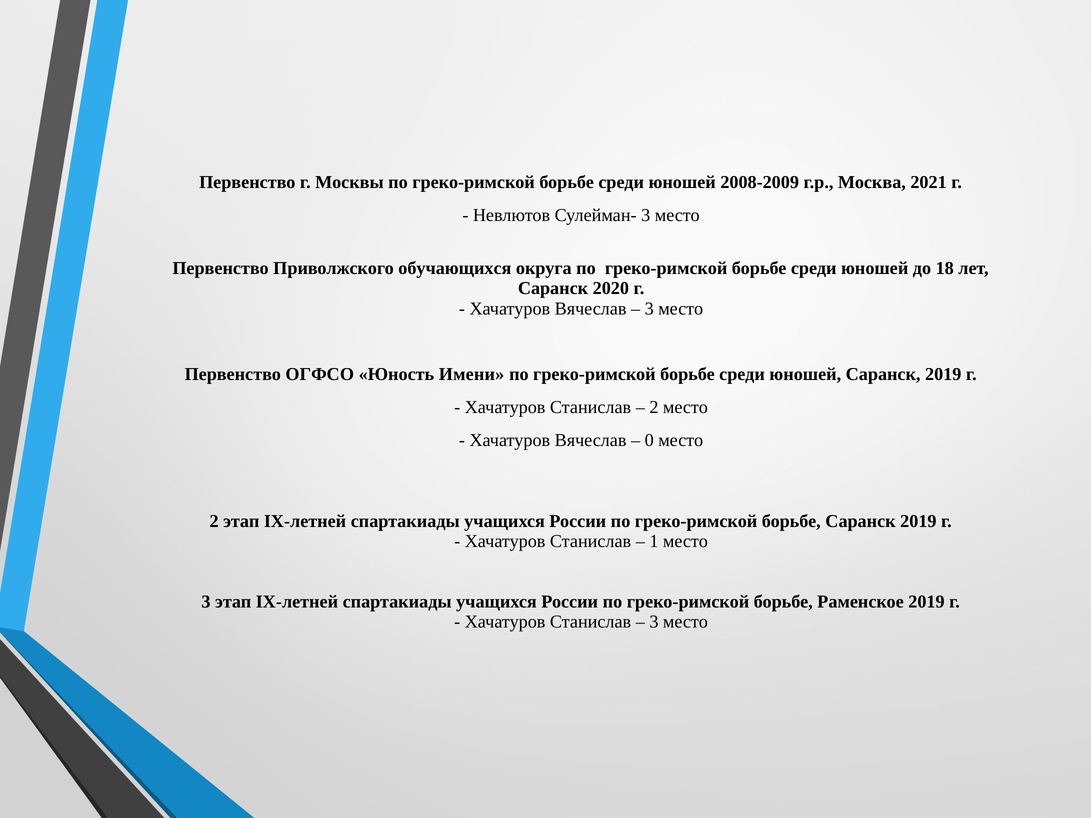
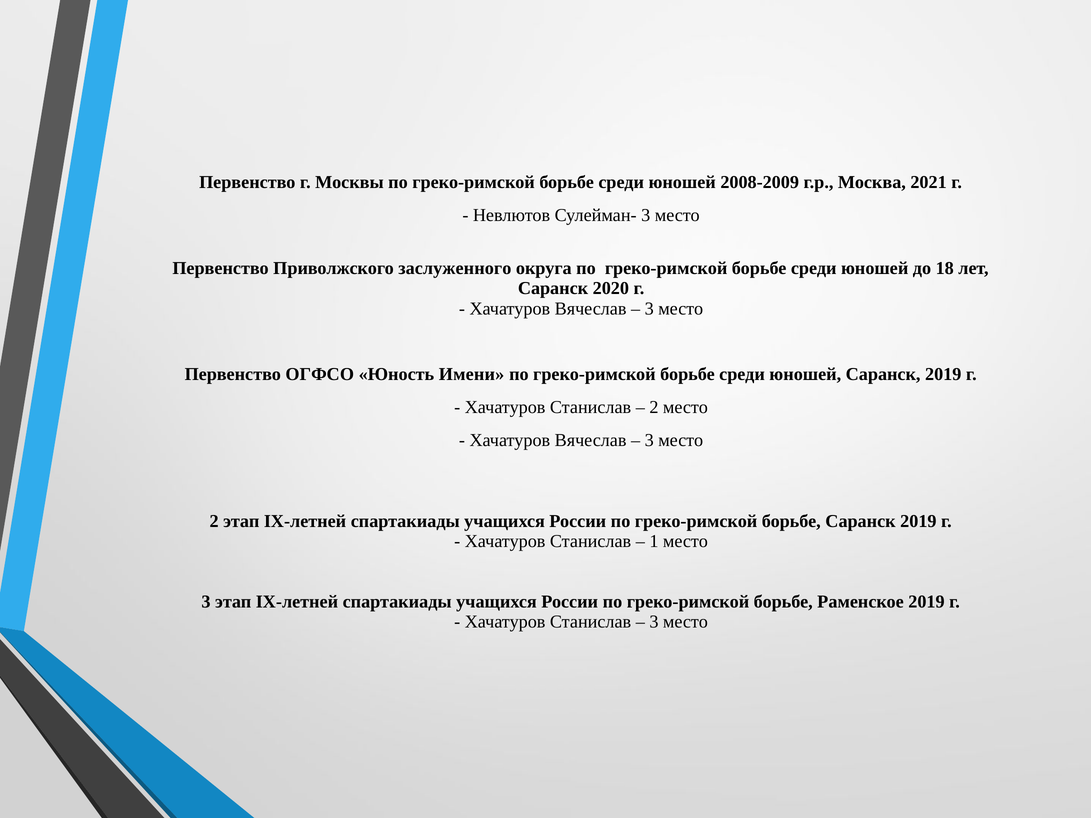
обучающихся: обучающихся -> заслуженного
0 at (649, 440): 0 -> 3
